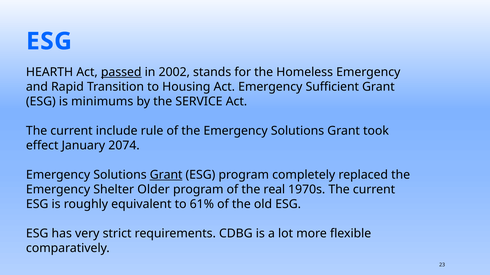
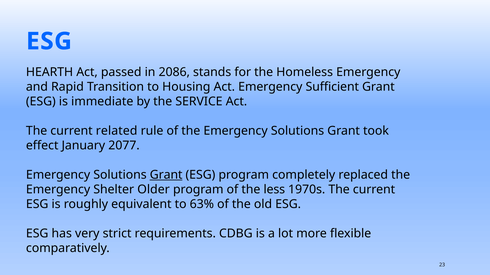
passed underline: present -> none
2002: 2002 -> 2086
minimums: minimums -> immediate
include: include -> related
2074: 2074 -> 2077
real: real -> less
61%: 61% -> 63%
